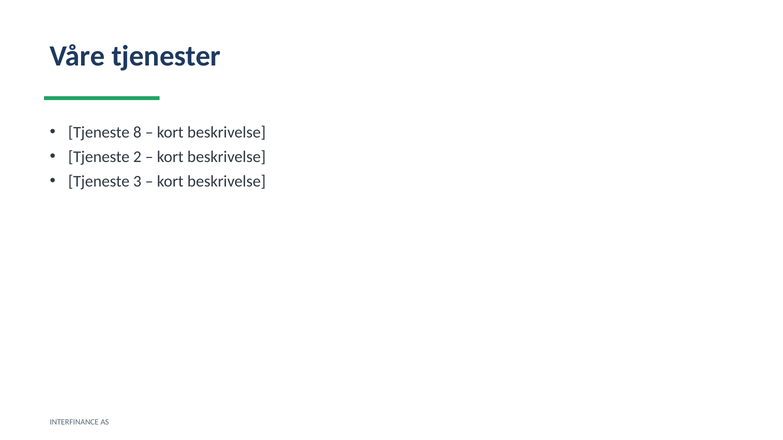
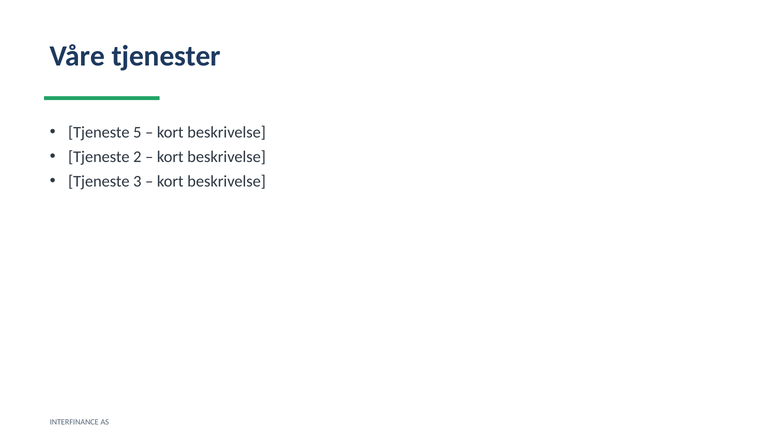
8: 8 -> 5
